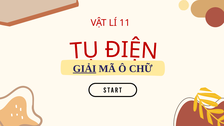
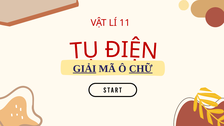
CHỮ underline: none -> present
